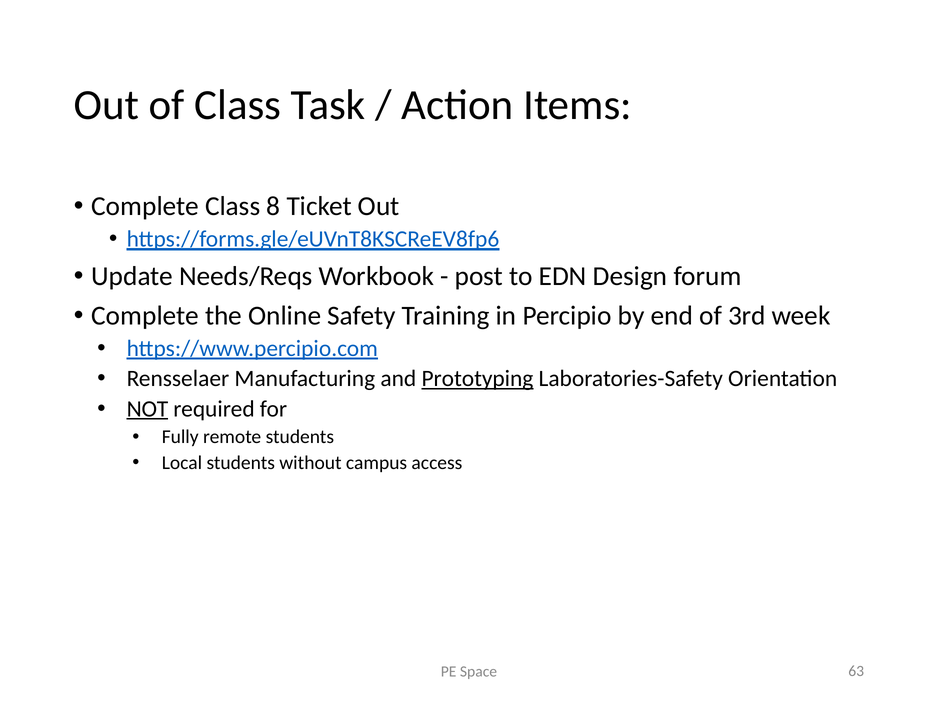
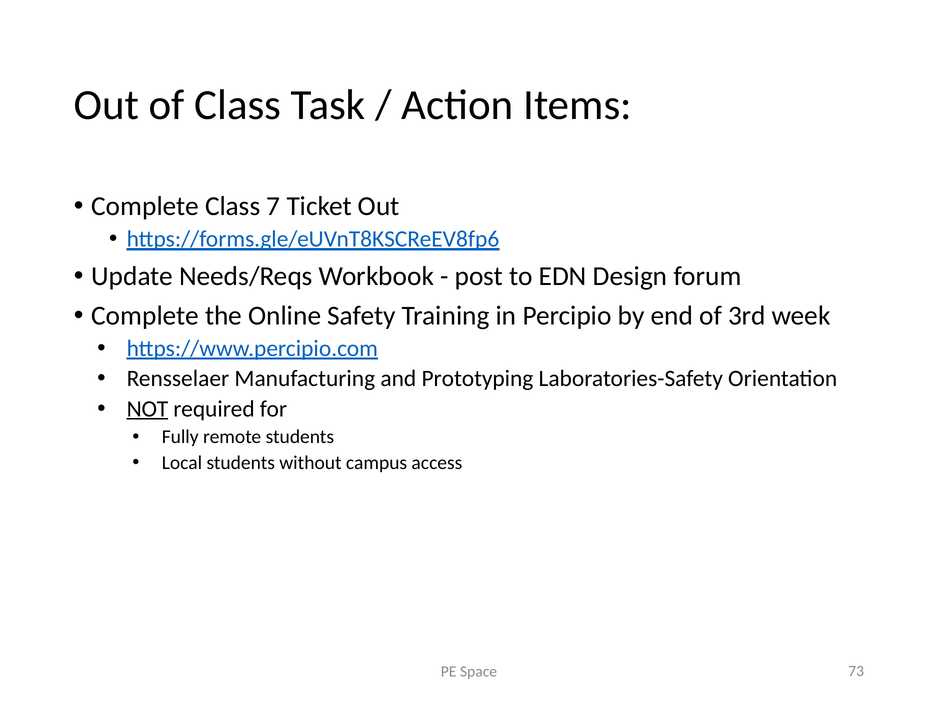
8: 8 -> 7
Prototyping underline: present -> none
63: 63 -> 73
